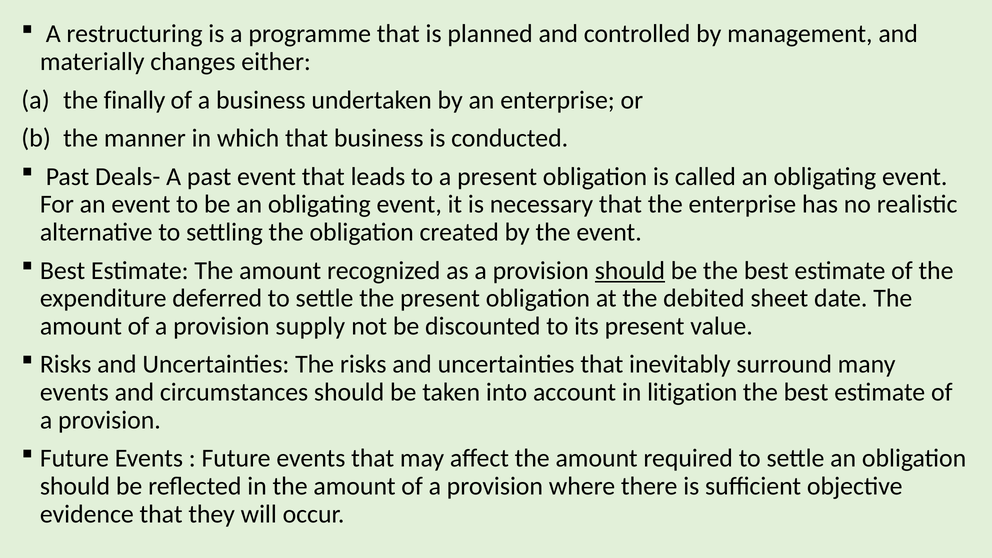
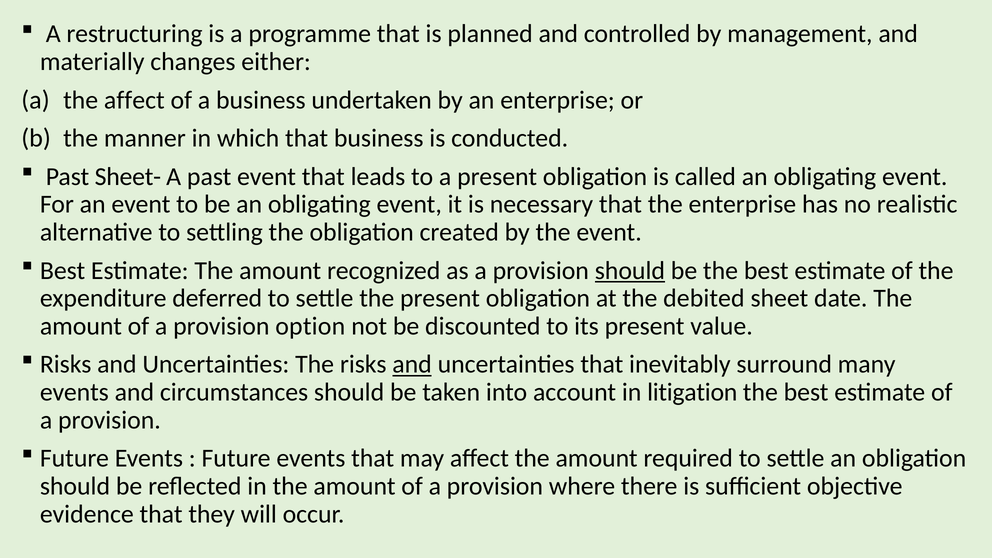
the finally: finally -> affect
Deals-: Deals- -> Sheet-
supply: supply -> option
and at (412, 364) underline: none -> present
